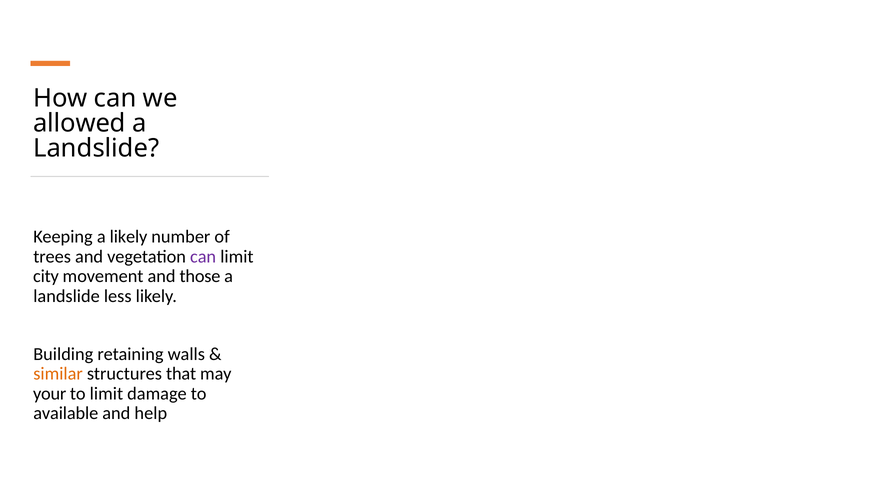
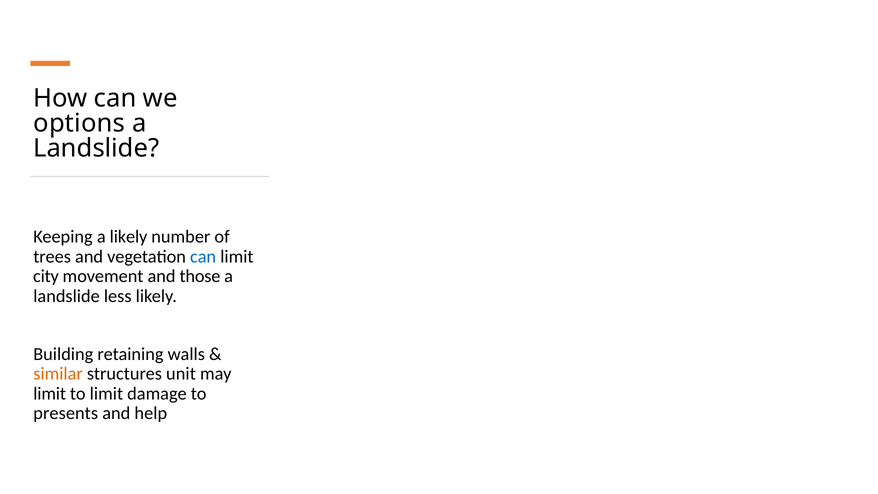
allowed: allowed -> options
can at (203, 256) colour: purple -> blue
that: that -> unit
your at (50, 393): your -> limit
available: available -> presents
